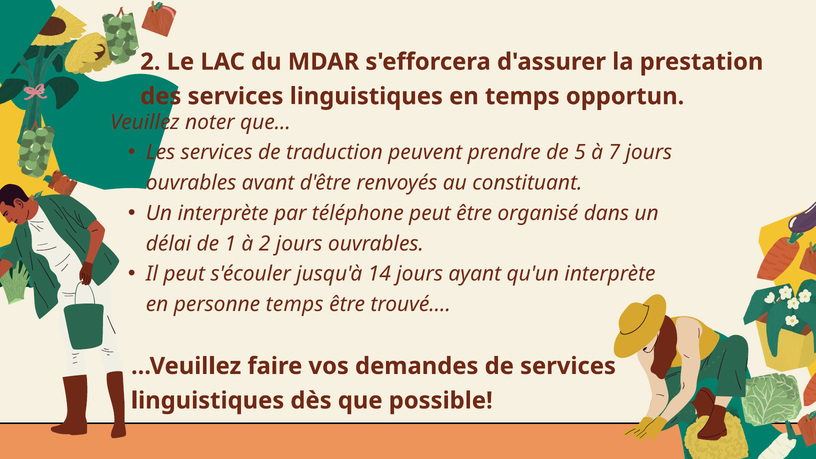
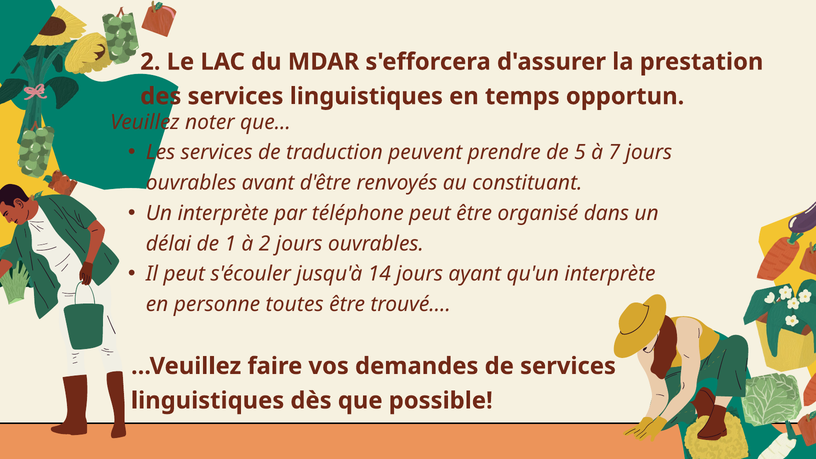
personne temps: temps -> toutes
